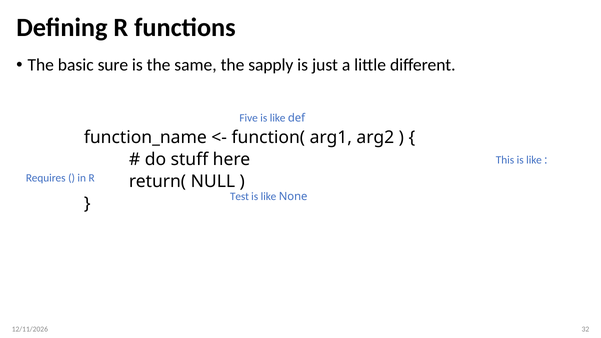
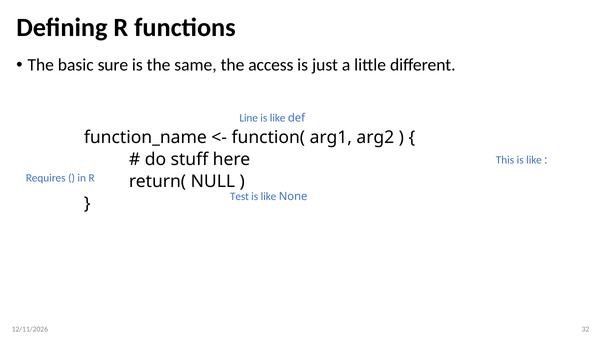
sapply: sapply -> access
Five: Five -> Line
